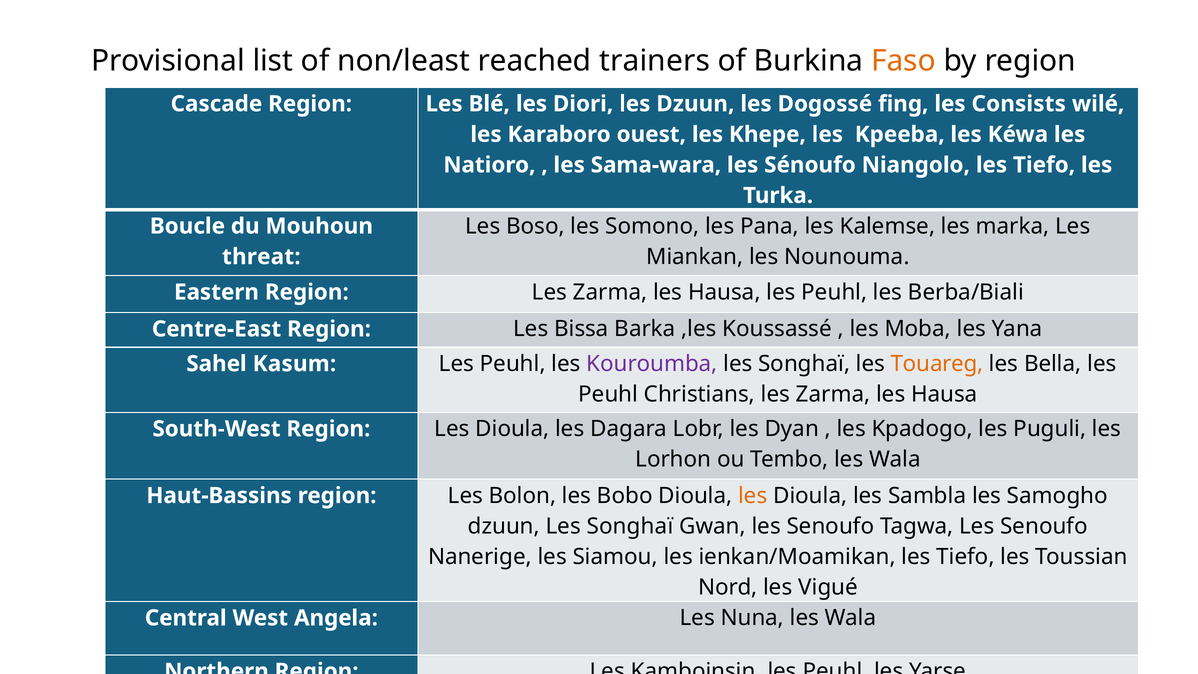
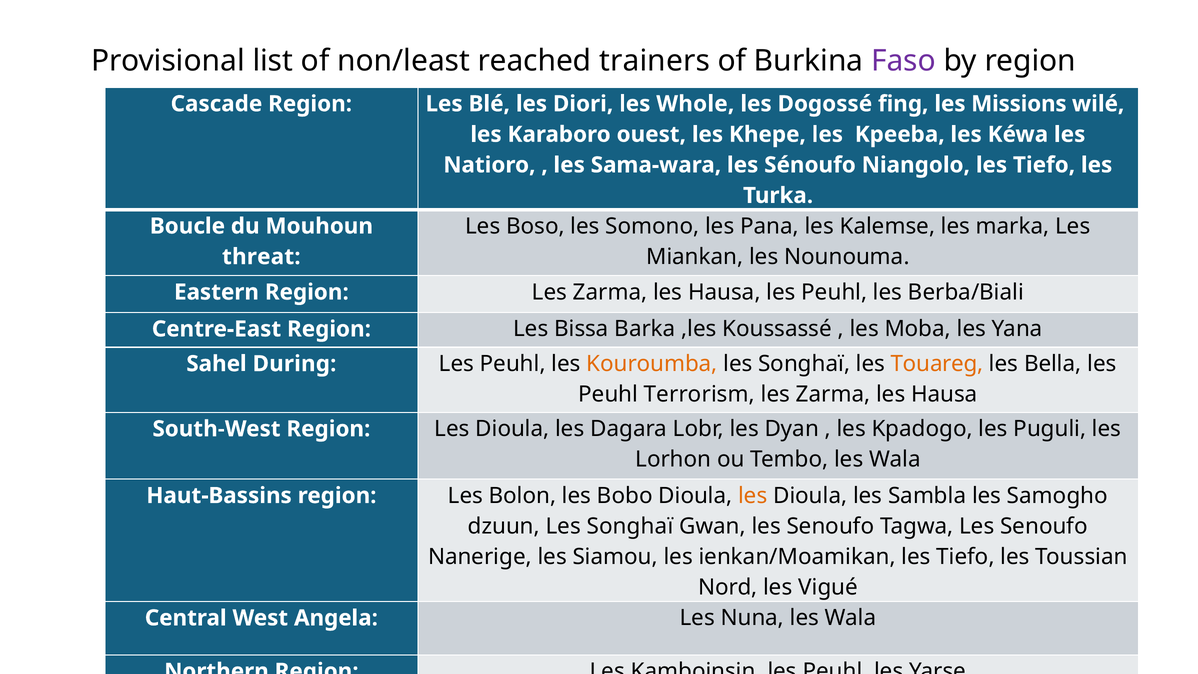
Faso colour: orange -> purple
les Dzuun: Dzuun -> Whole
Consists: Consists -> Missions
Kasum: Kasum -> During
Kouroumba colour: purple -> orange
Christians: Christians -> Terrorism
